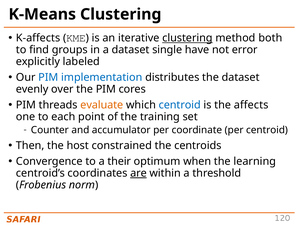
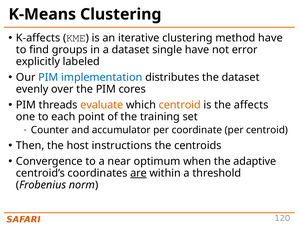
clustering at (187, 38) underline: present -> none
method both: both -> have
centroid at (180, 105) colour: blue -> orange
constrained: constrained -> instructions
their: their -> near
learning: learning -> adaptive
